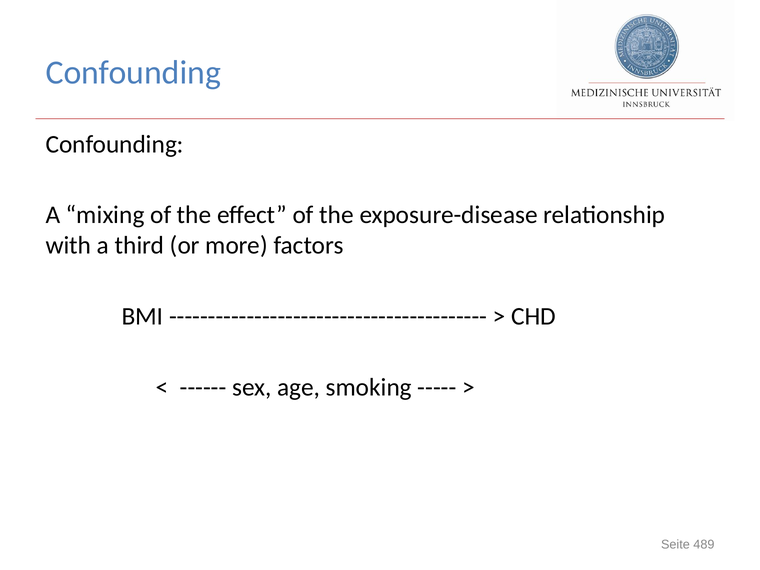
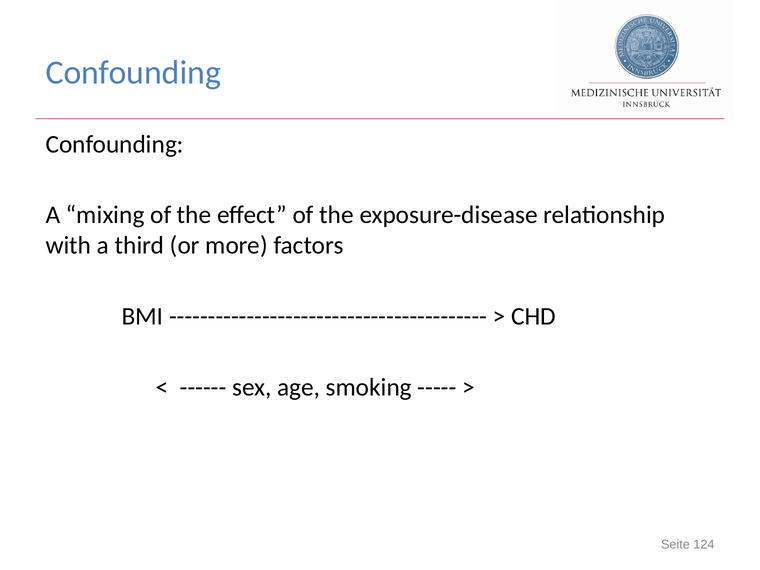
489: 489 -> 124
